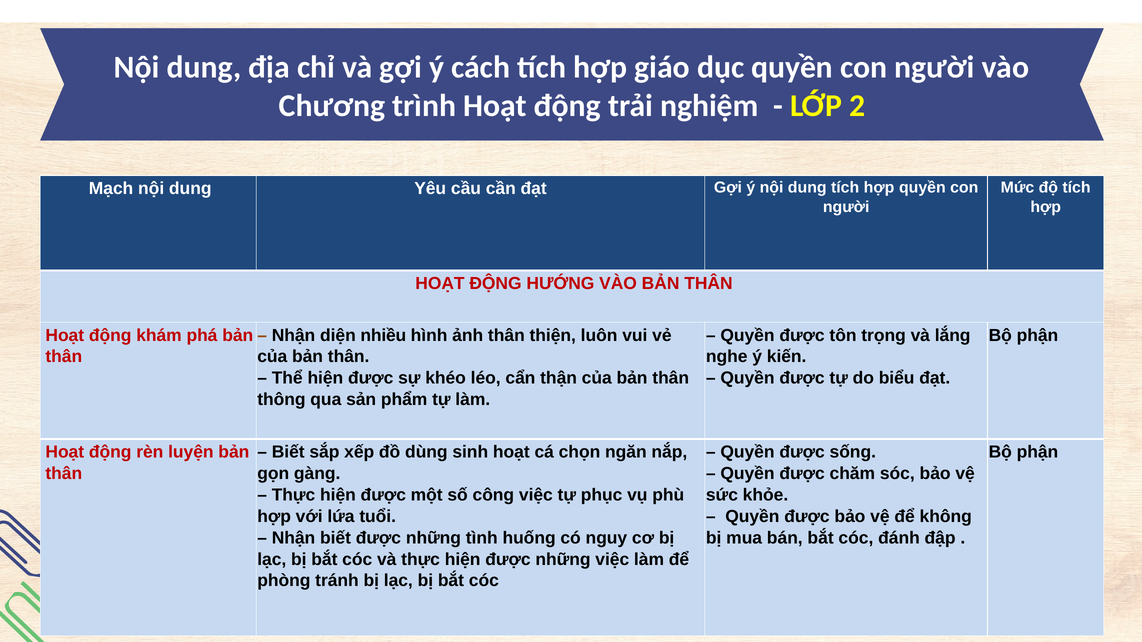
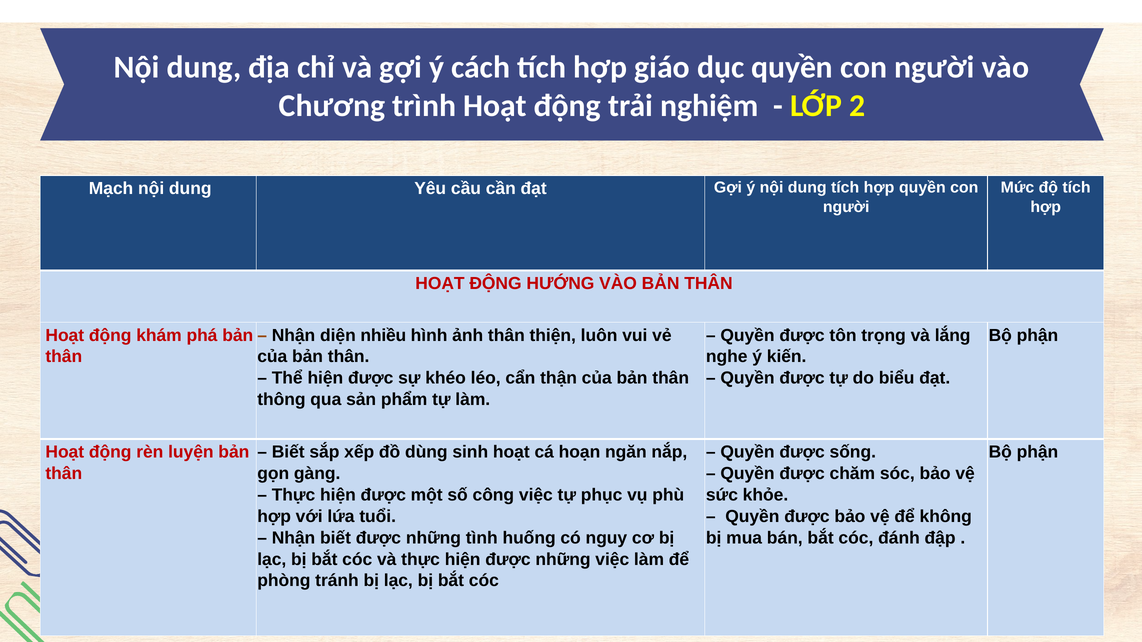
chọn: chọn -> hoạn
